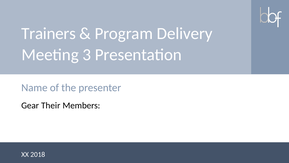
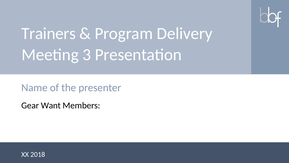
Their: Their -> Want
